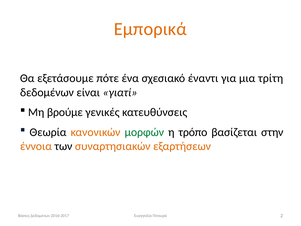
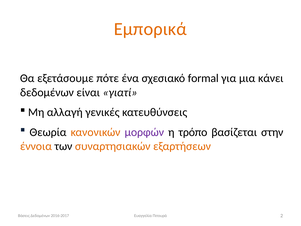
έναντι: έναντι -> formal
τρίτη: τρίτη -> κάνει
βρούμε: βρούμε -> αλλαγή
μορφών colour: green -> purple
